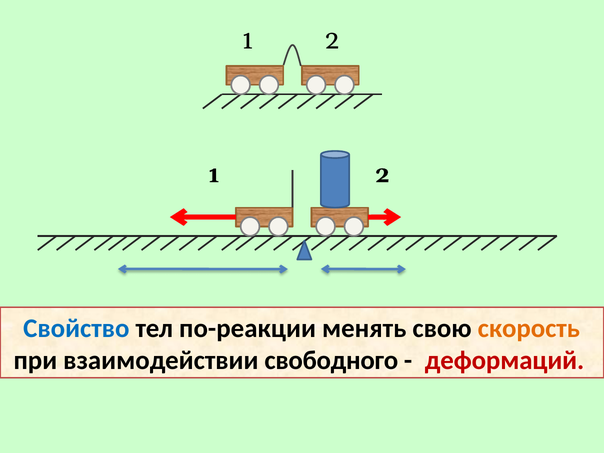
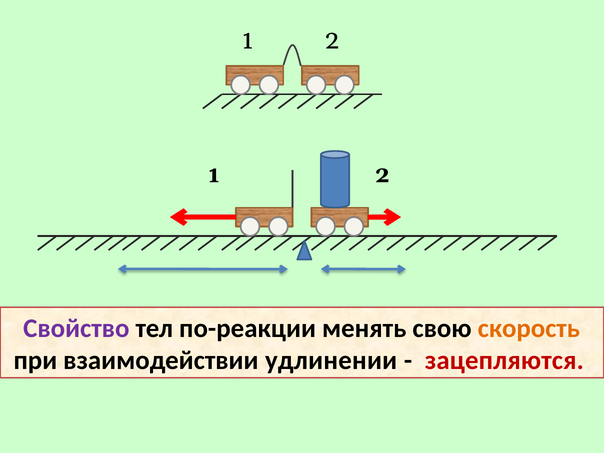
Свойство colour: blue -> purple
свободного: свободного -> удлинении
деформаций: деформаций -> зацепляются
